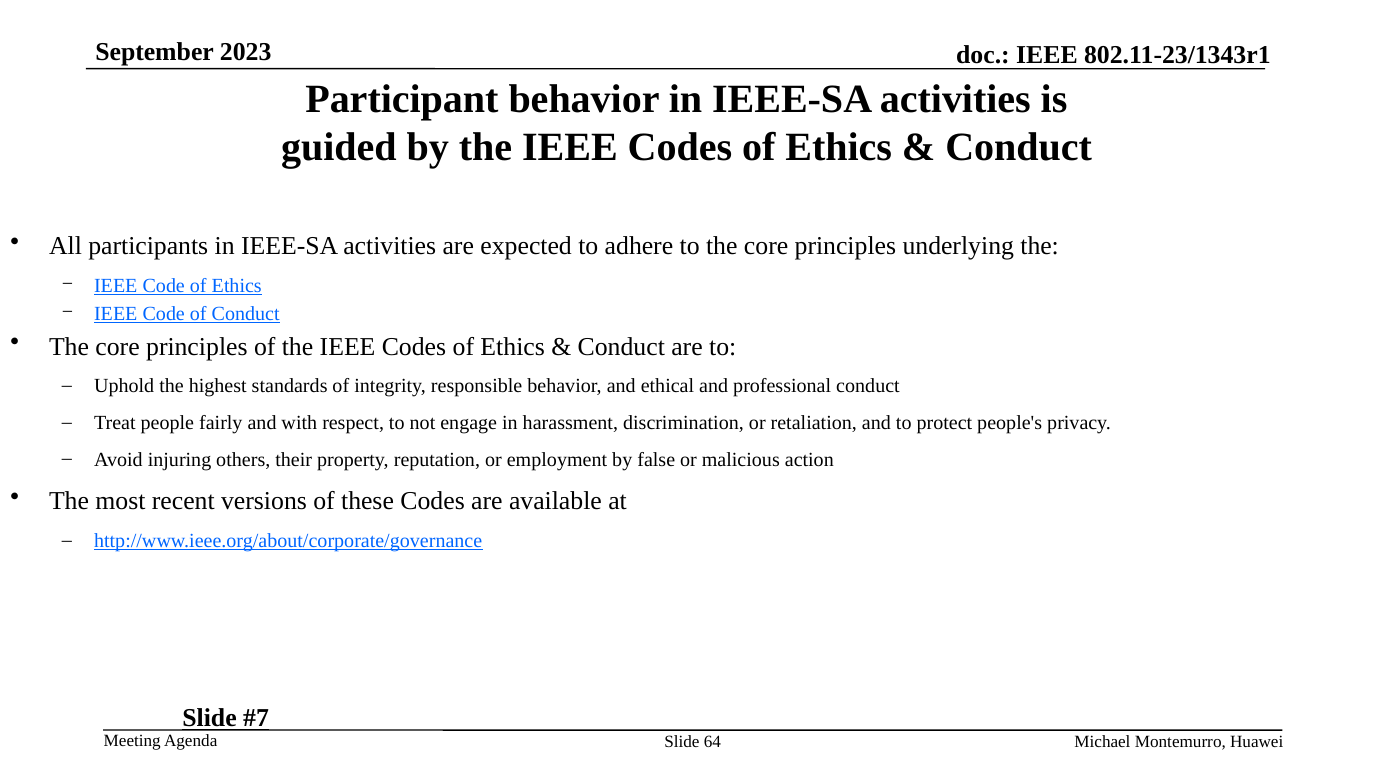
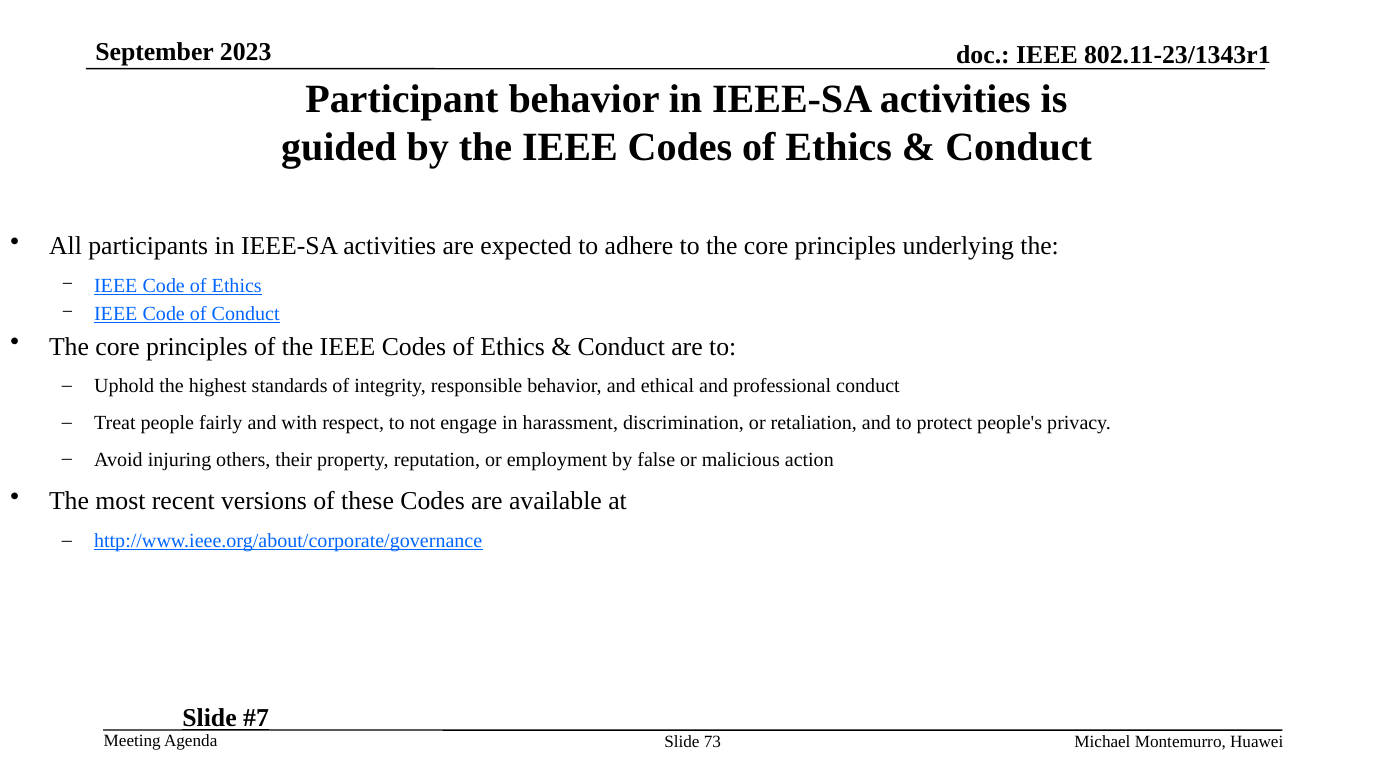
64: 64 -> 73
